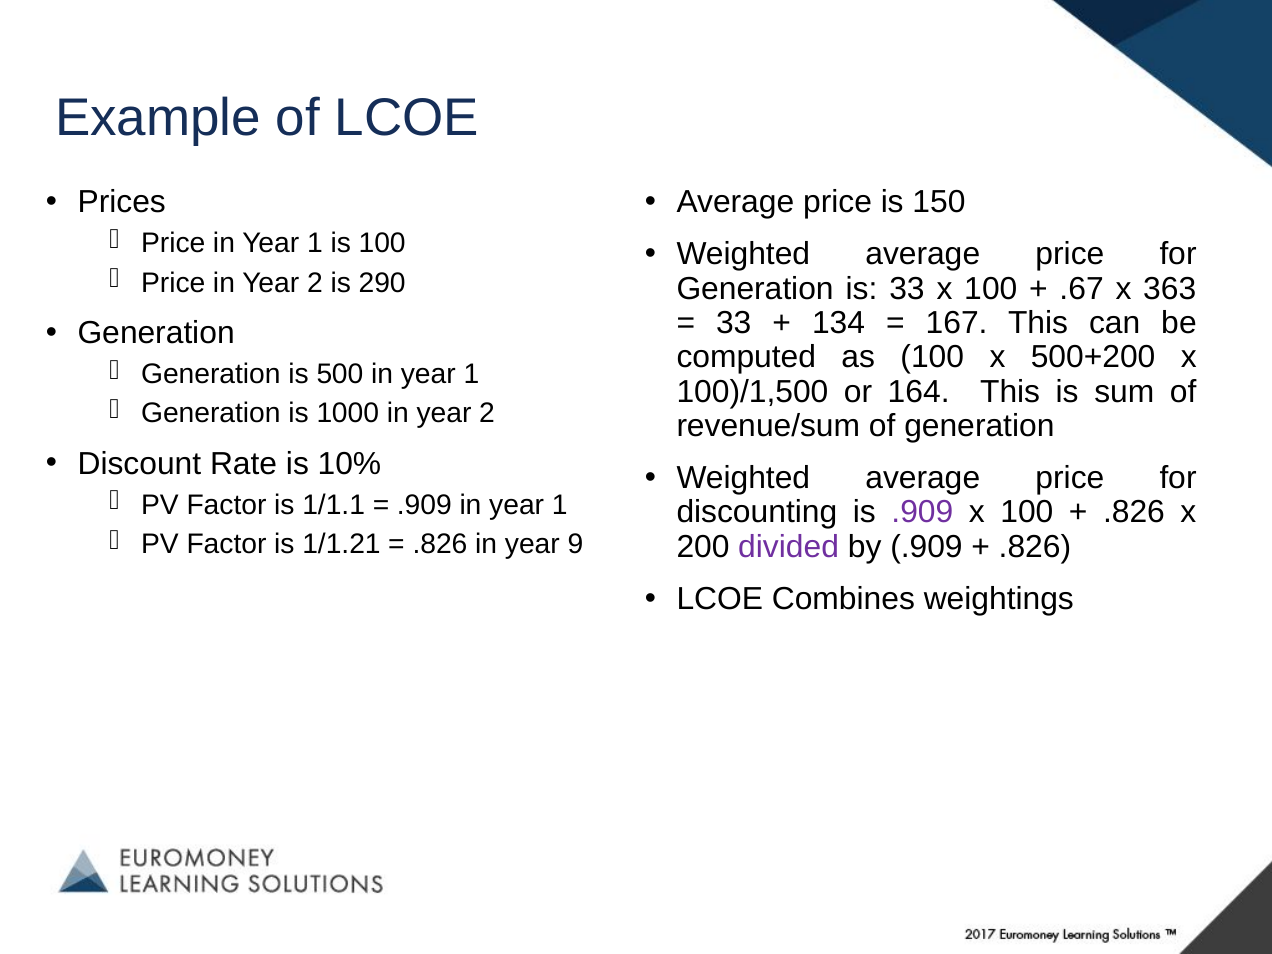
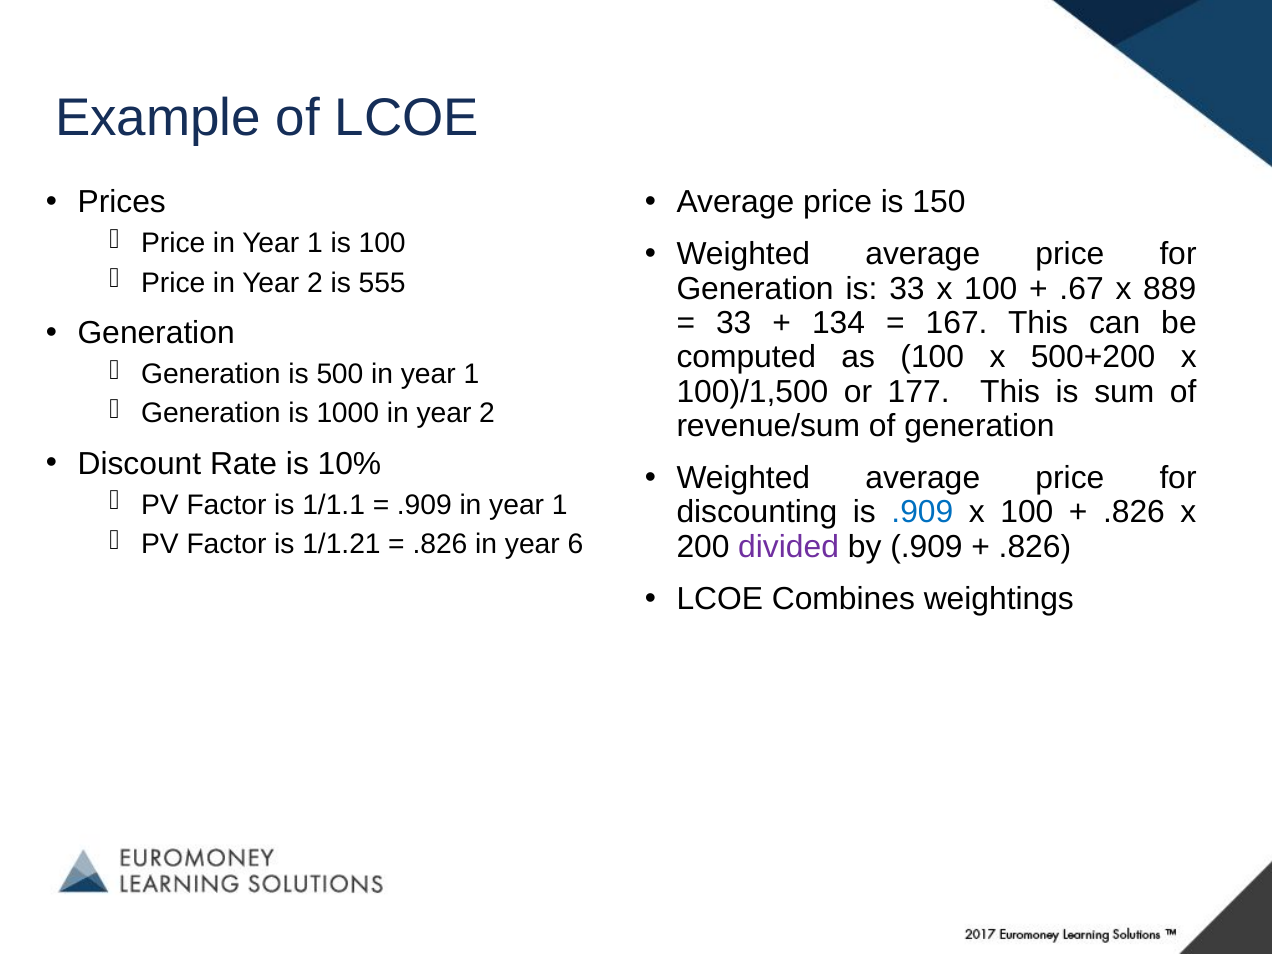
290: 290 -> 555
363: 363 -> 889
164: 164 -> 177
.909 at (922, 512) colour: purple -> blue
9: 9 -> 6
